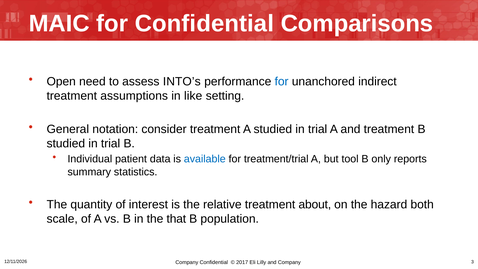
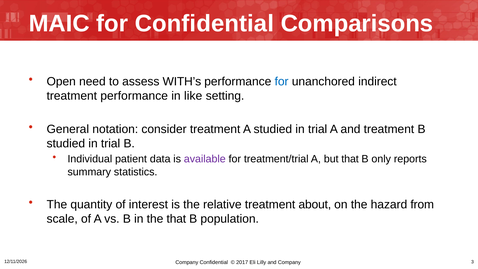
INTO’s: INTO’s -> WITH’s
treatment assumptions: assumptions -> performance
available colour: blue -> purple
but tool: tool -> that
both: both -> from
